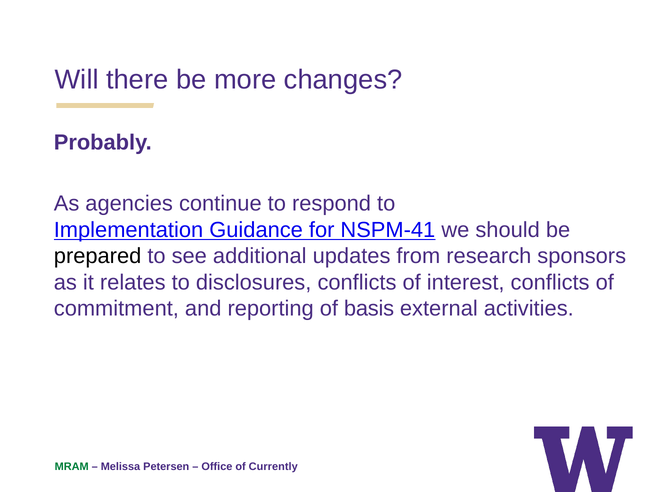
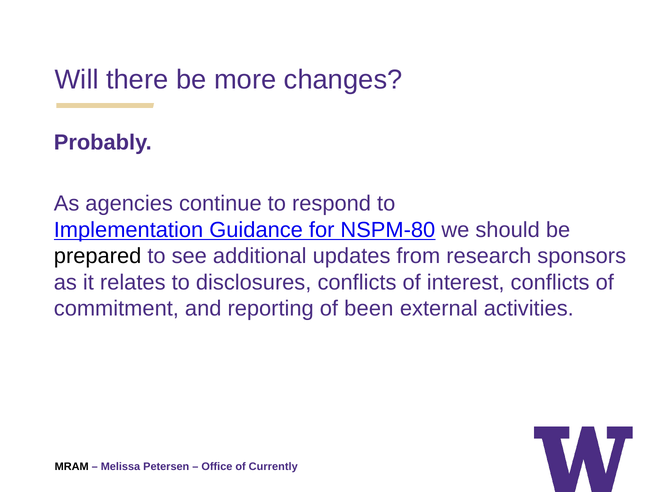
NSPM-41: NSPM-41 -> NSPM-80
basis: basis -> been
MRAM colour: green -> black
